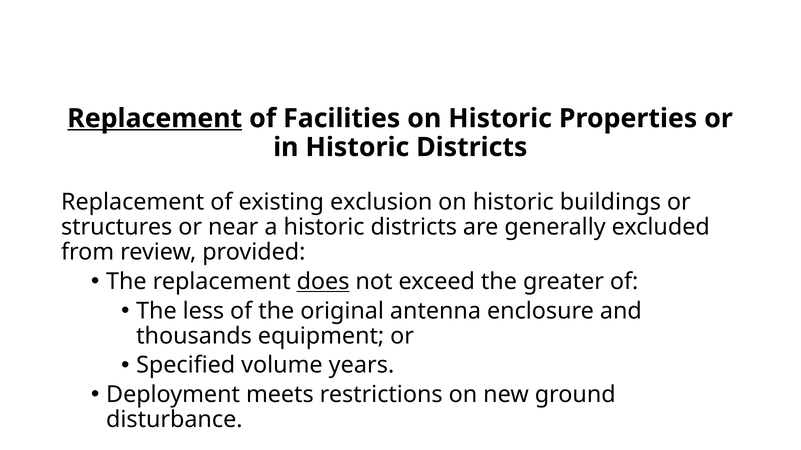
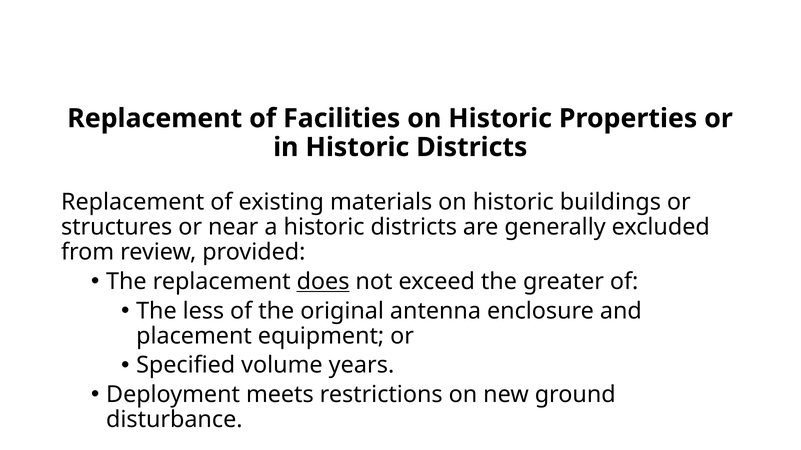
Replacement at (155, 119) underline: present -> none
exclusion: exclusion -> materials
thousands: thousands -> placement
